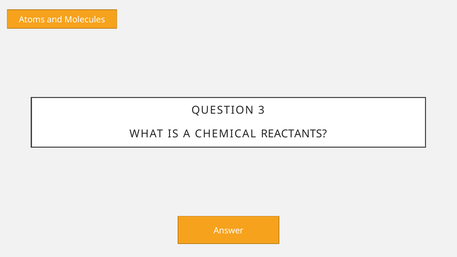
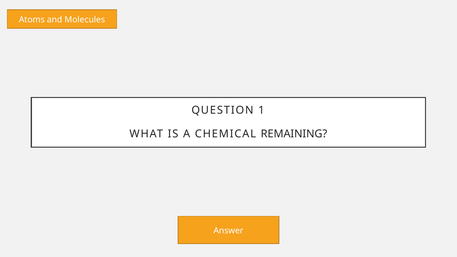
3: 3 -> 1
REACTANTS: REACTANTS -> REMAINING
